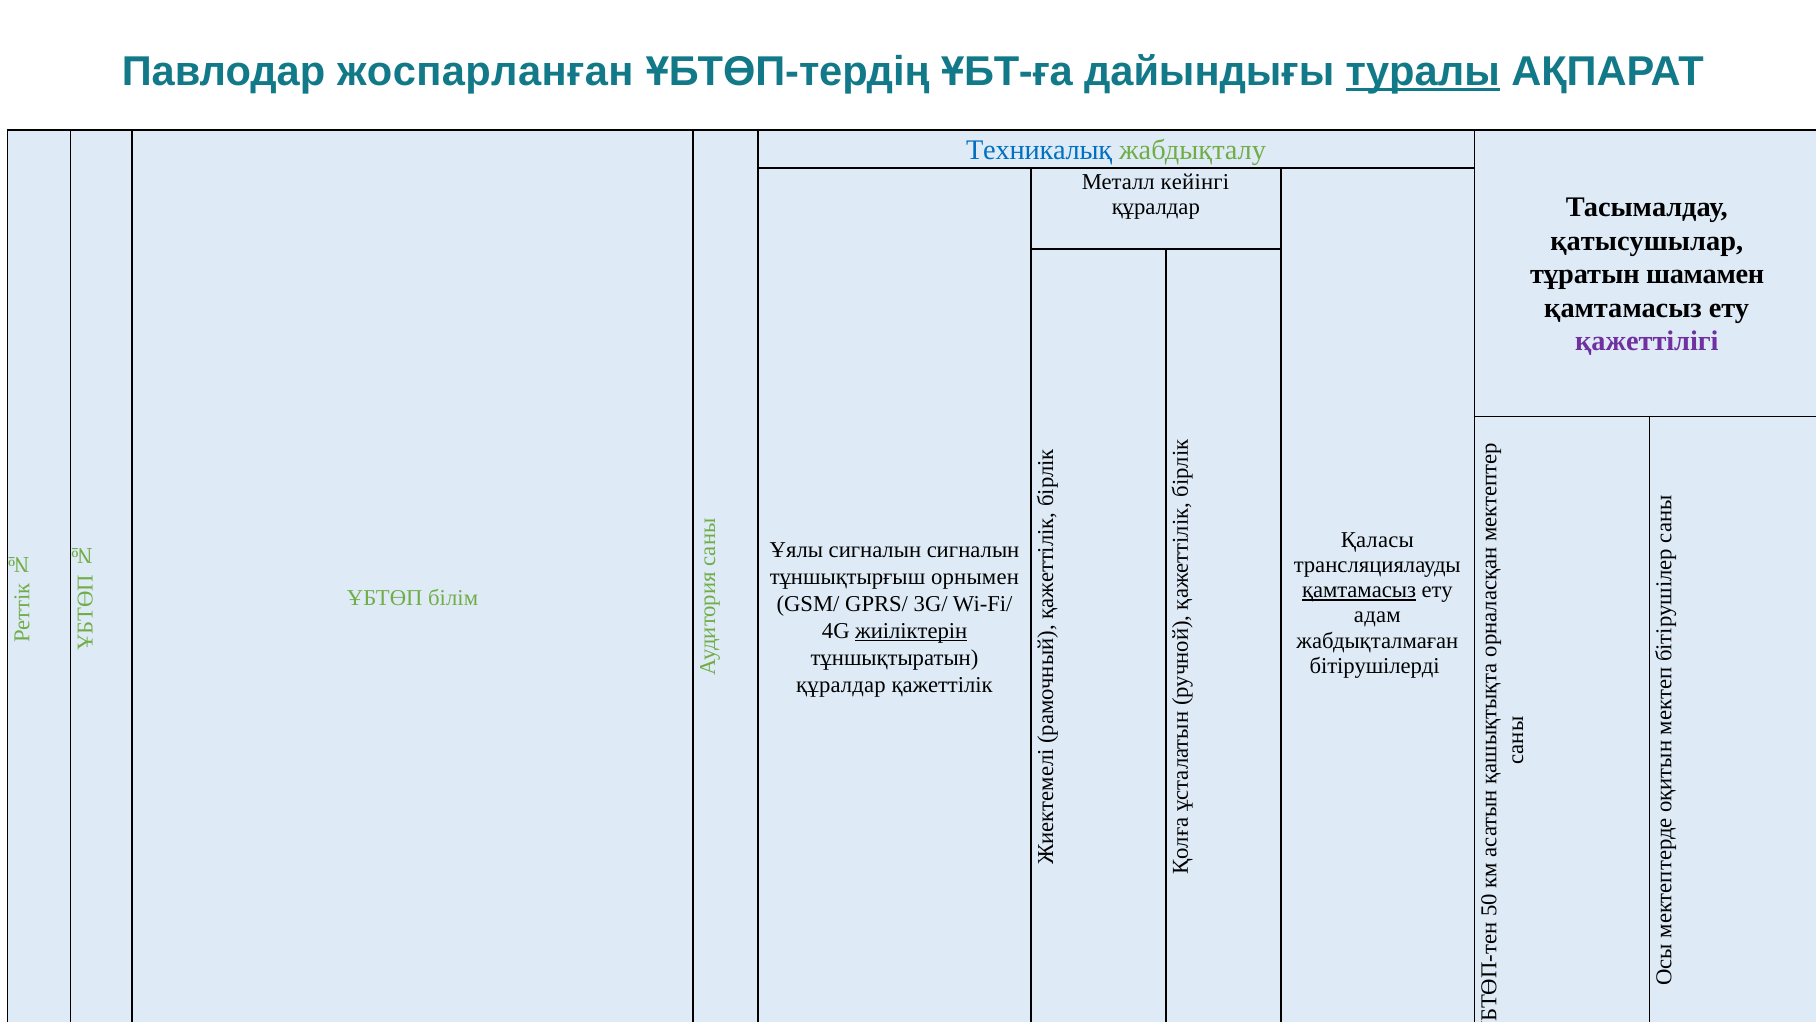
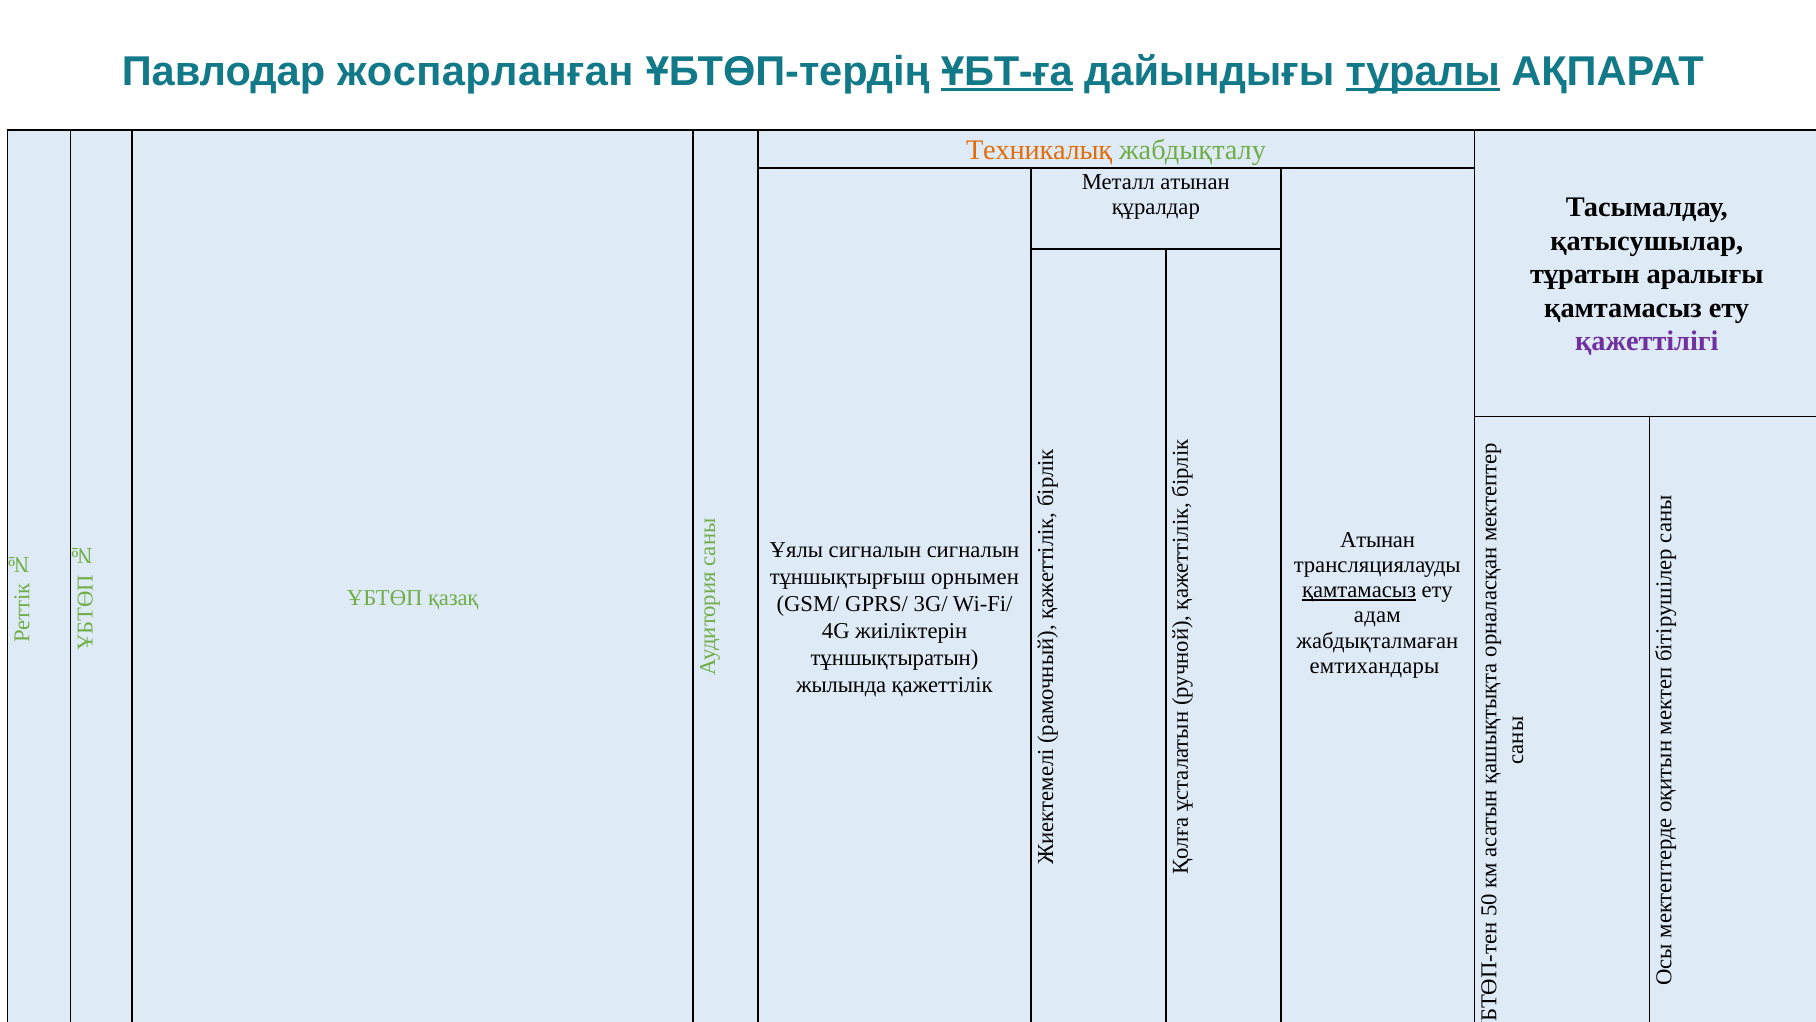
ҰБТ-ға underline: none -> present
Техникалық colour: blue -> orange
Металл кейінгі: кейінгі -> атынан
шамамен: шамамен -> аралығы
Қаласы at (1377, 540): Қаласы -> Атынан
білім: білім -> қазақ
жиіліктерін underline: present -> none
бітірушілерді: бітірушілерді -> емтихандары
құралдар at (841, 685): құралдар -> жылында
